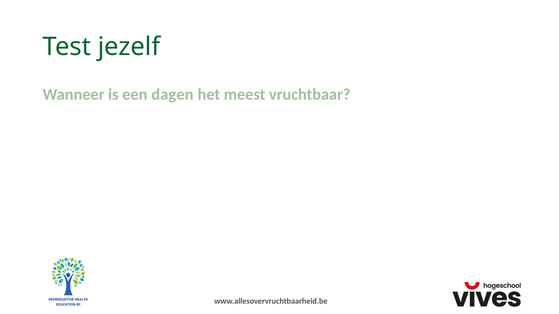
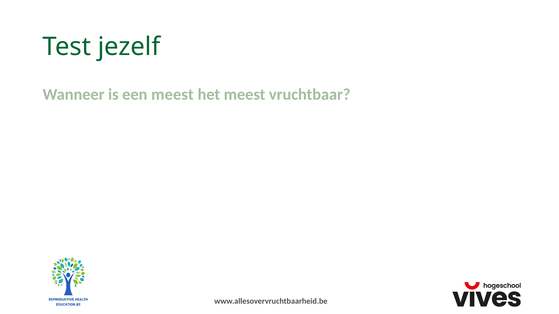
een dagen: dagen -> meest
